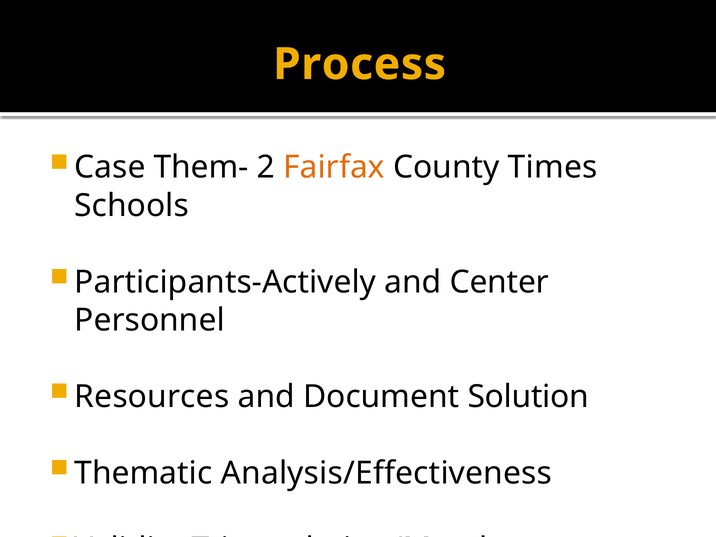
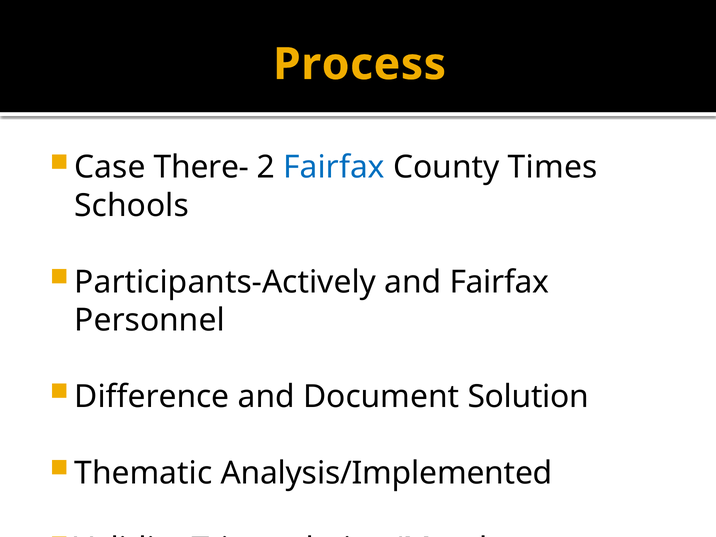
Them-: Them- -> There-
Fairfax at (334, 167) colour: orange -> blue
and Center: Center -> Fairfax
Resources: Resources -> Difference
Analysis/Effectiveness: Analysis/Effectiveness -> Analysis/Implemented
